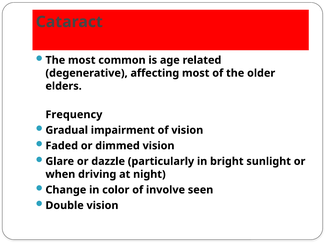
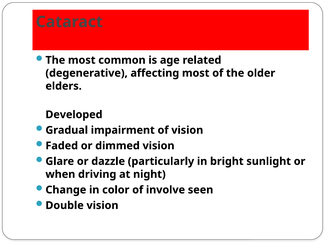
Frequency: Frequency -> Developed
